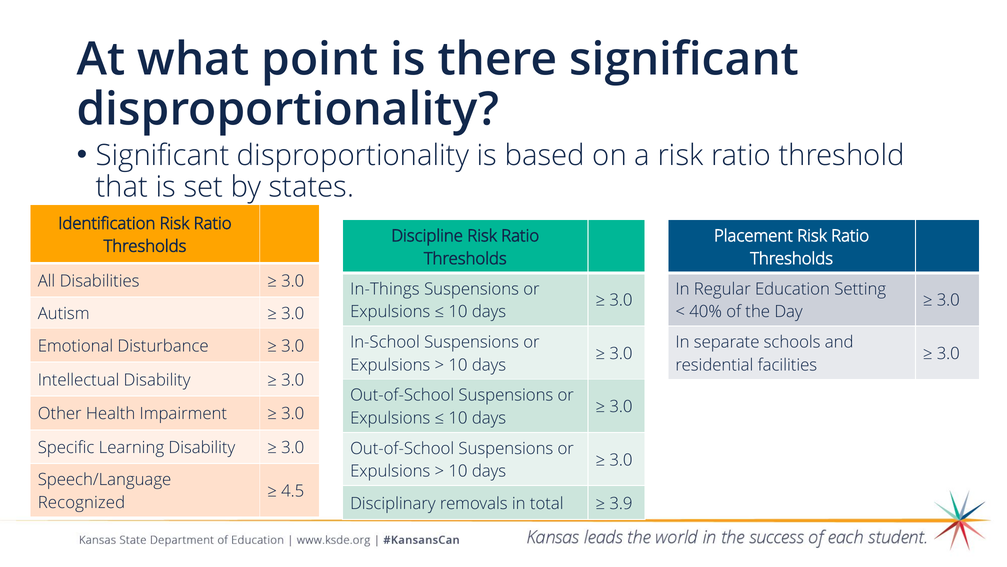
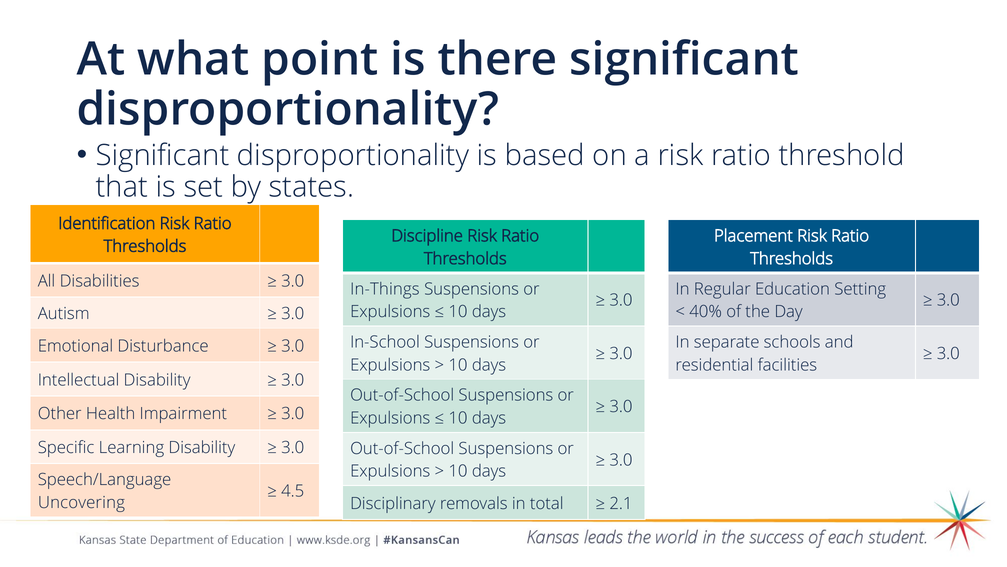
Recognized: Recognized -> Uncovering
3.9: 3.9 -> 2.1
